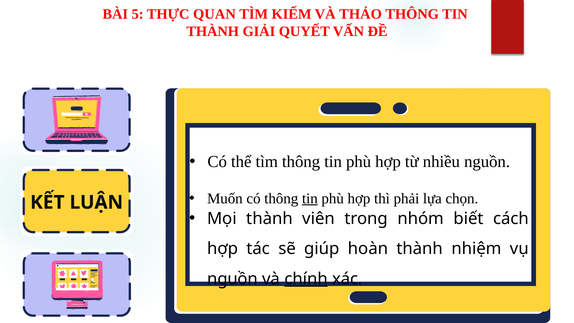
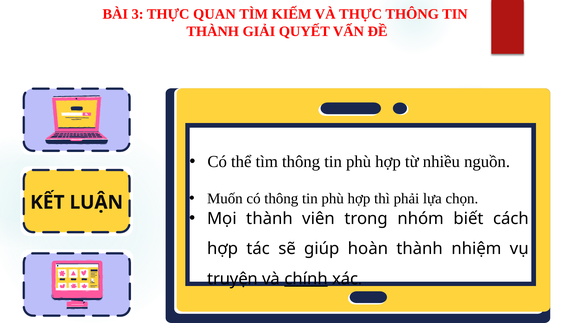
5: 5 -> 3
VÀ THẢO: THẢO -> THỰC
tin at (310, 198) underline: present -> none
nguồn at (233, 279): nguồn -> truyện
